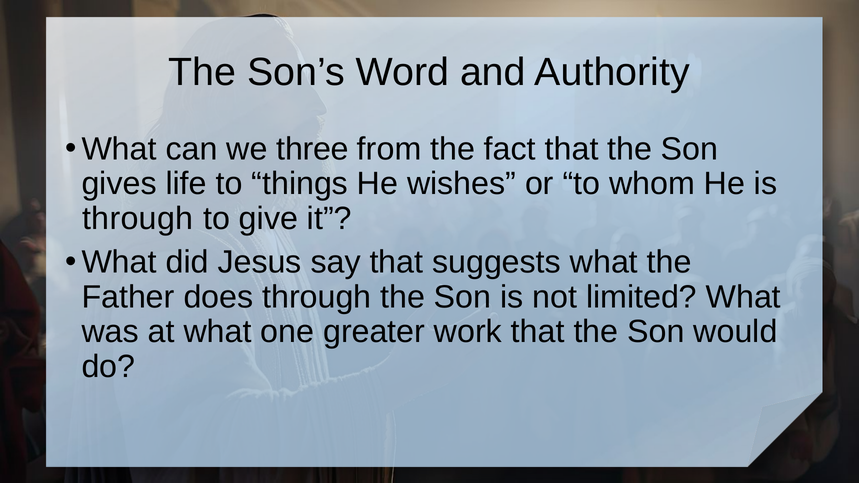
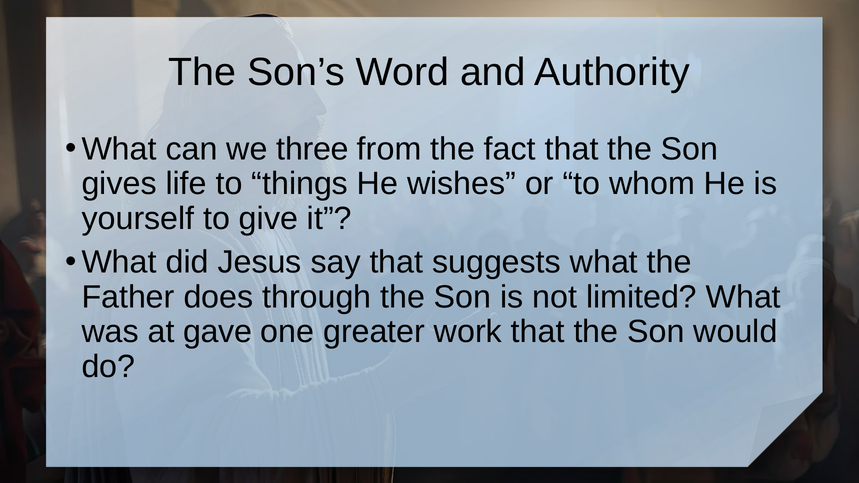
through at (138, 219): through -> yourself
at what: what -> gave
